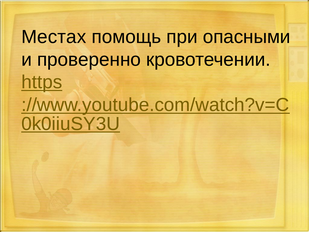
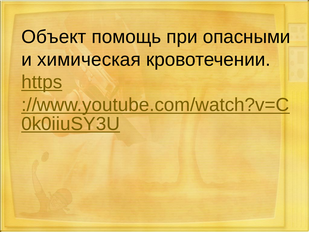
Местах: Местах -> Объект
проверенно: проверенно -> химическая
